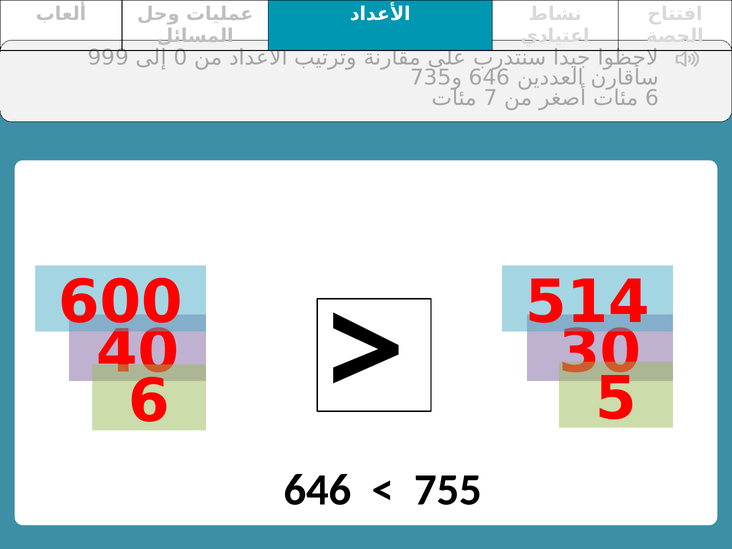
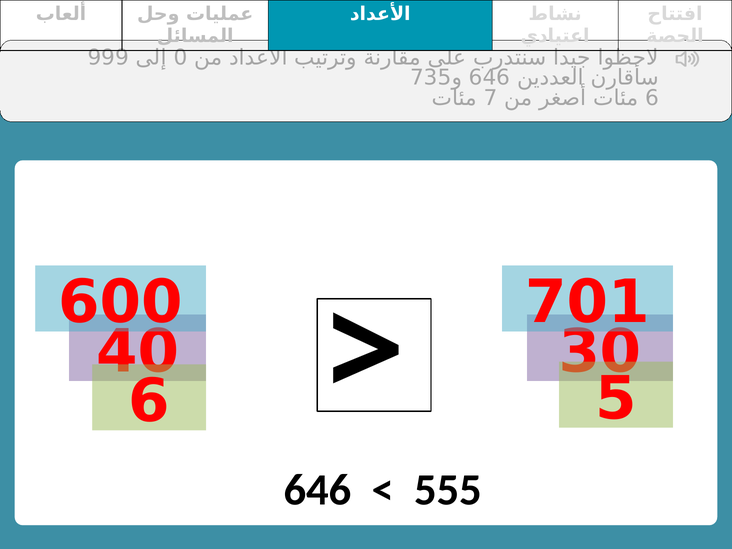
514: 514 -> 701
755: 755 -> 555
